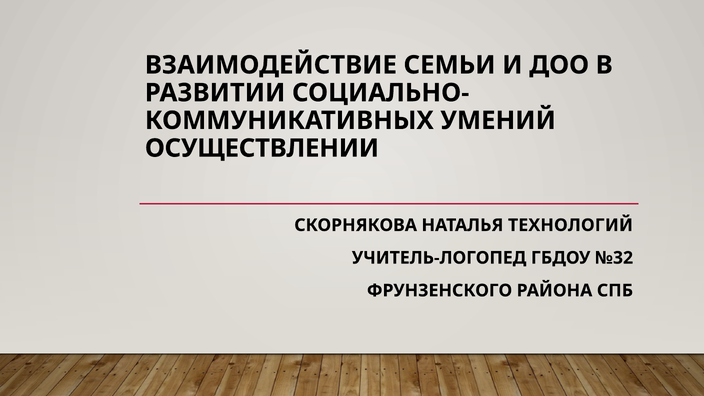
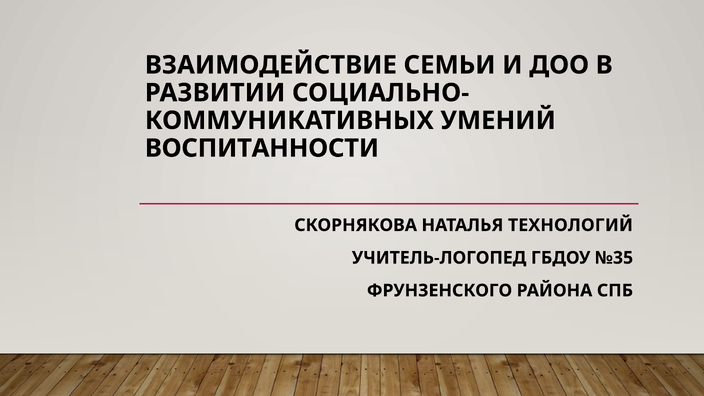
ОСУЩЕСТВЛЕНИИ: ОСУЩЕСТВЛЕНИИ -> ВОСПИТАННОСТИ
№32: №32 -> №35
